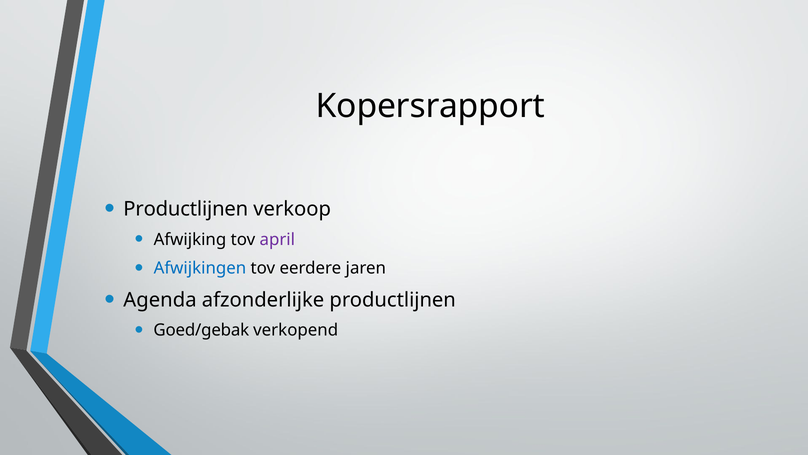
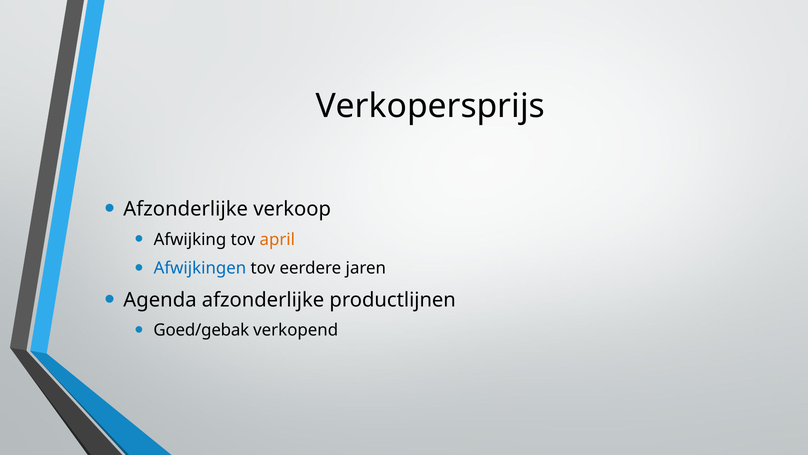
Kopersrapport: Kopersrapport -> Verkopersprijs
Productlijnen at (186, 209): Productlijnen -> Afzonderlijke
april colour: purple -> orange
